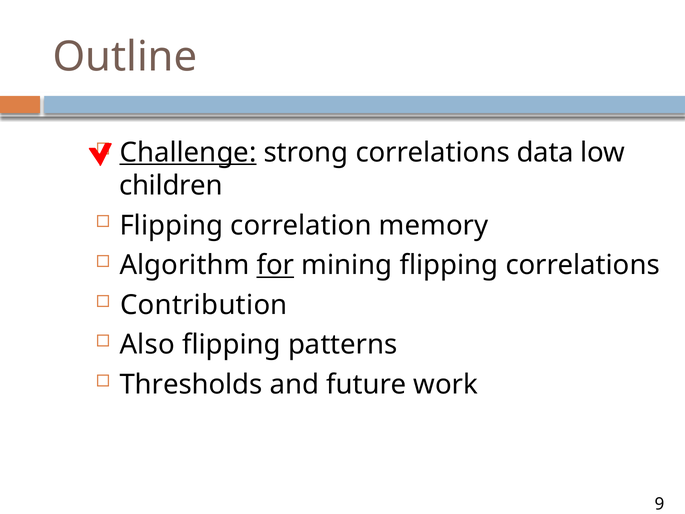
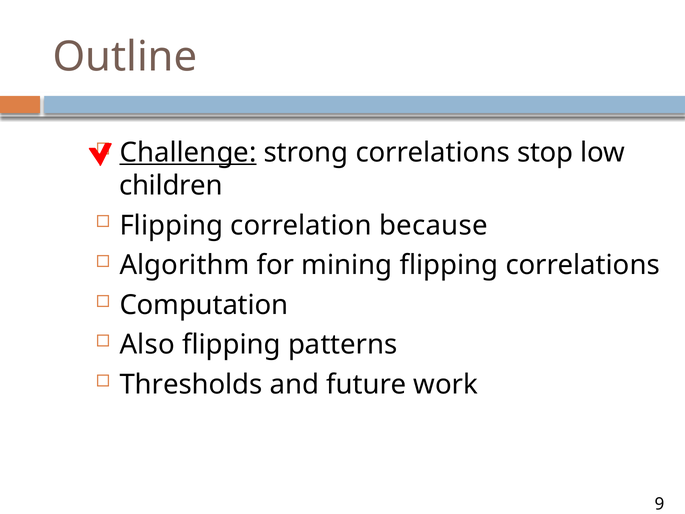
data: data -> stop
memory: memory -> because
for underline: present -> none
Contribution: Contribution -> Computation
